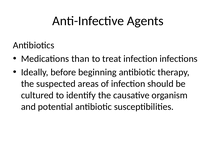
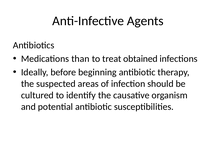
treat infection: infection -> obtained
